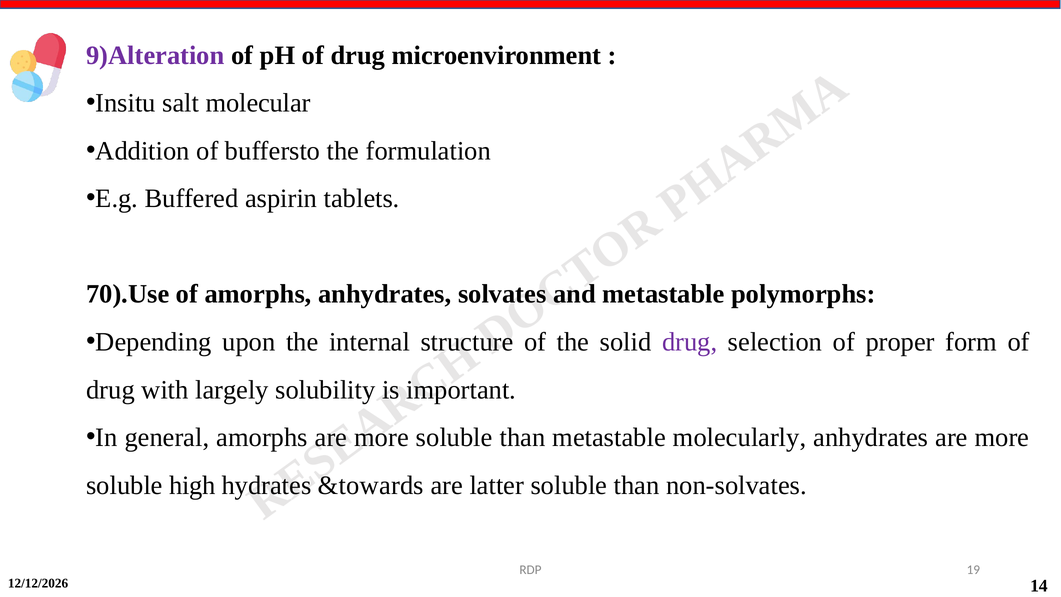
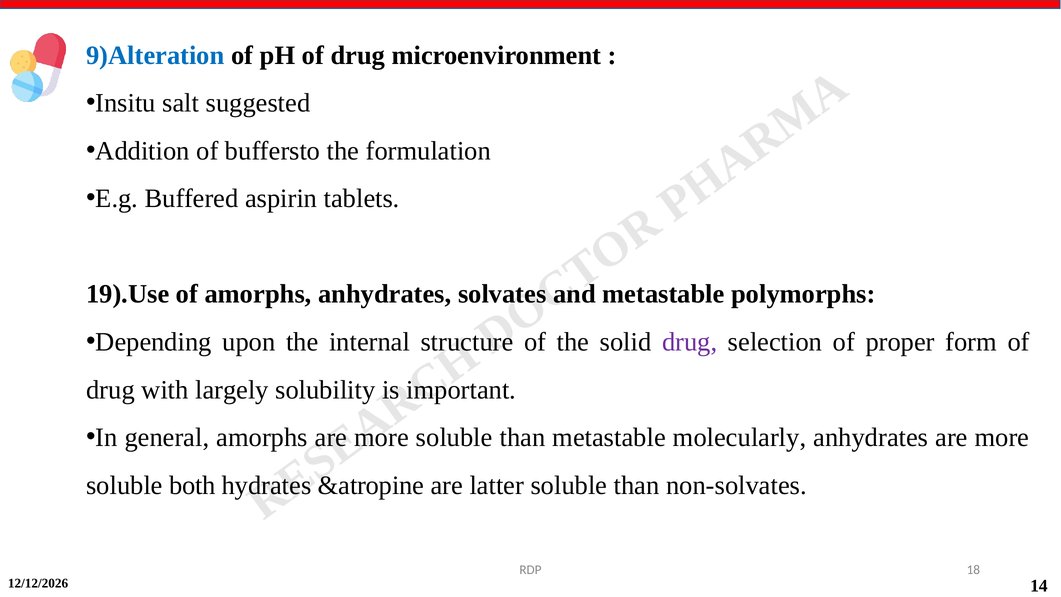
9)Alteration colour: purple -> blue
molecular: molecular -> suggested
70).Use: 70).Use -> 19).Use
high: high -> both
&towards: &towards -> &atropine
19: 19 -> 18
